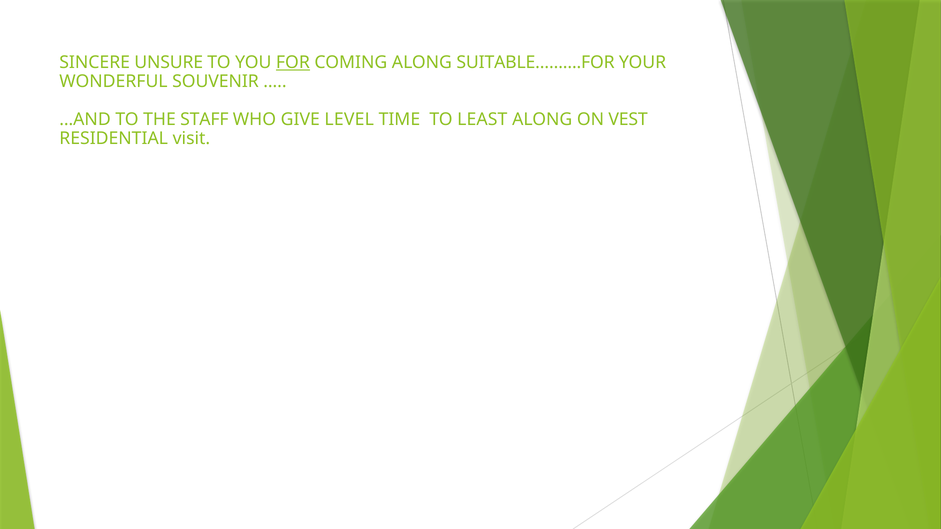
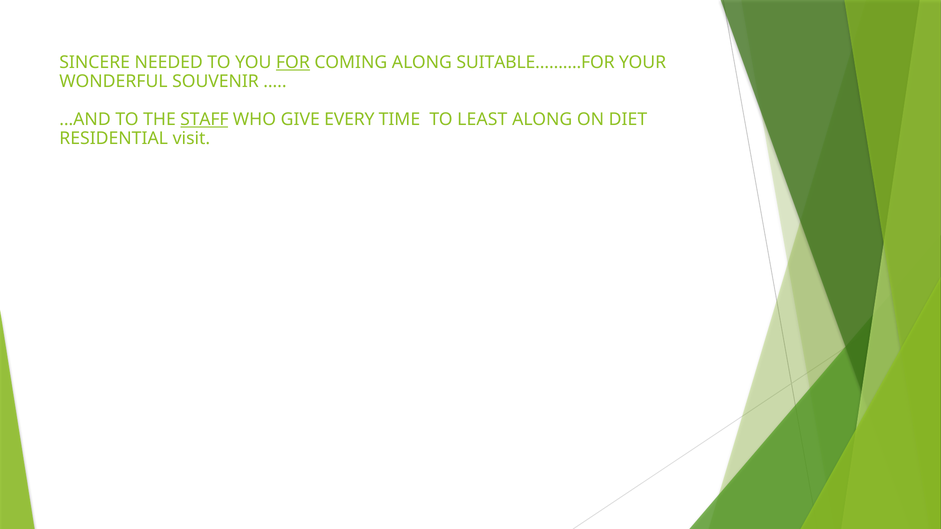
UNSURE: UNSURE -> NEEDED
STAFF underline: none -> present
LEVEL: LEVEL -> EVERY
VEST: VEST -> DIET
